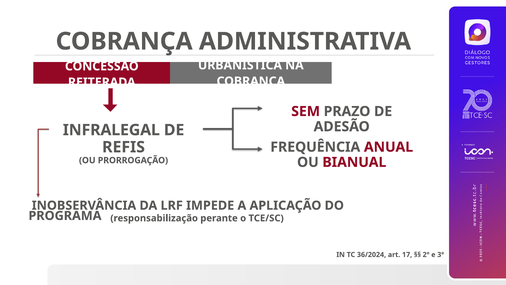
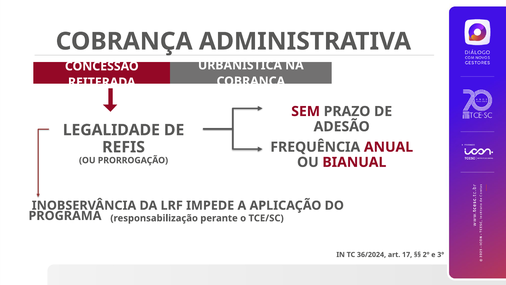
INFRALEGAL: INFRALEGAL -> LEGALIDADE
